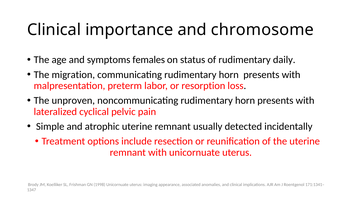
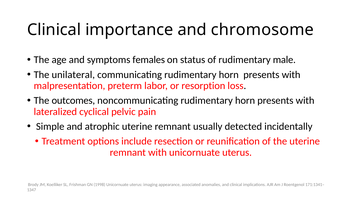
daily: daily -> male
migration: migration -> unilateral
unproven: unproven -> outcomes
